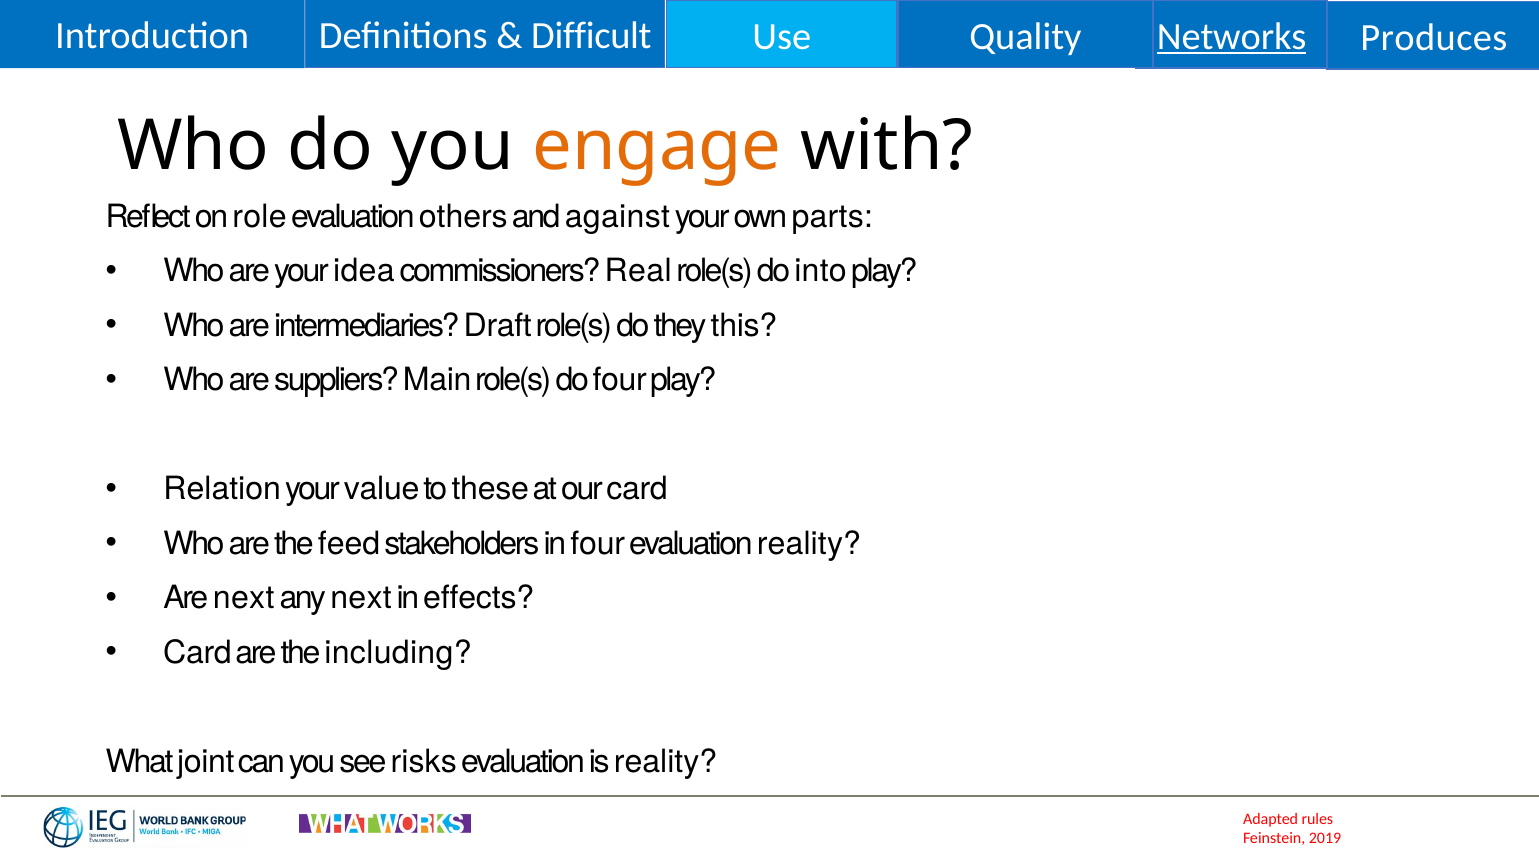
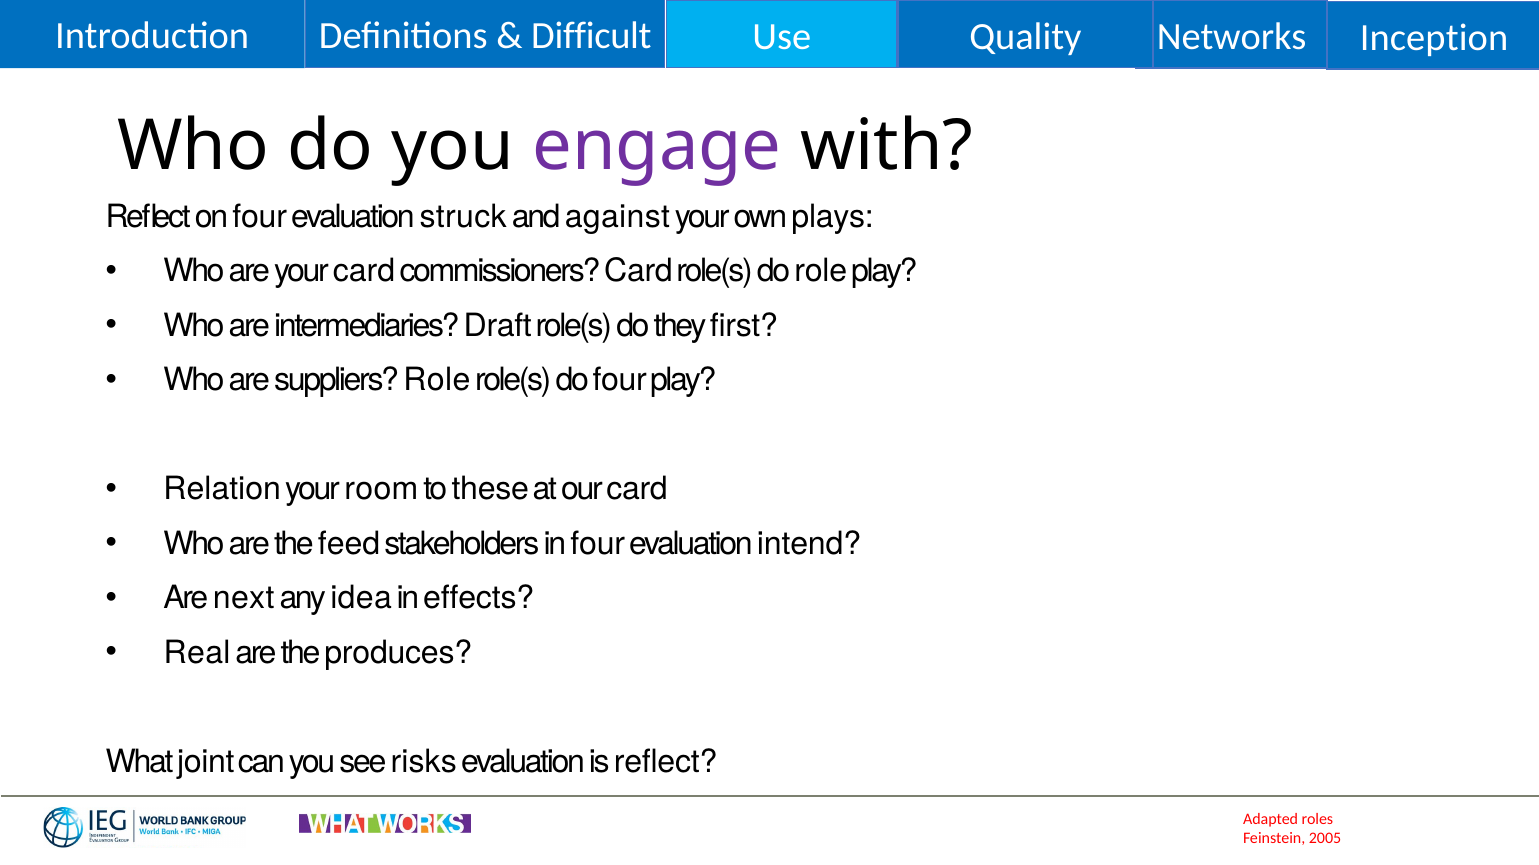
Networks underline: present -> none
Produces: Produces -> Inception
engage colour: orange -> purple
on role: role -> four
others: others -> struck
parts: parts -> plays
your idea: idea -> card
commissioners Real: Real -> Card
do into: into -> role
this: this -> first
suppliers Main: Main -> Role
value: value -> room
evaluation reality: reality -> intend
any next: next -> idea
Card at (197, 653): Card -> Real
including: including -> produces
is reality: reality -> reflect
rules: rules -> roles
2019: 2019 -> 2005
